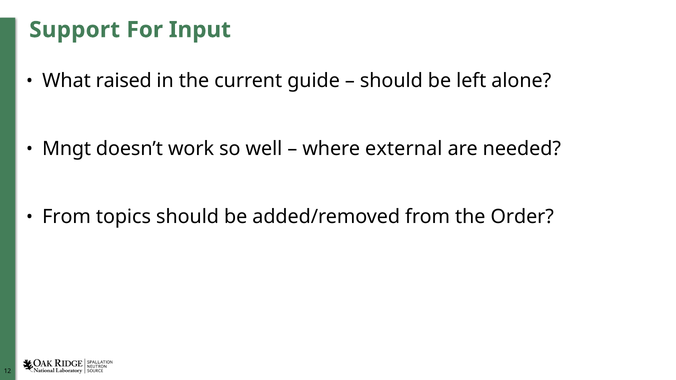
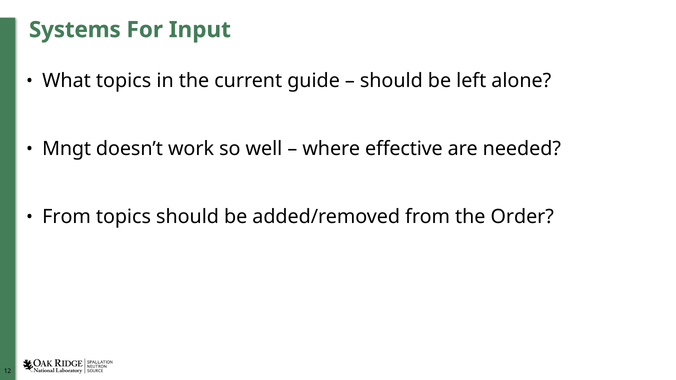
Support: Support -> Systems
What raised: raised -> topics
external: external -> effective
